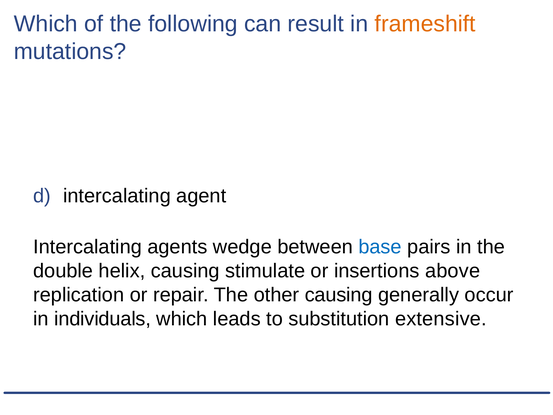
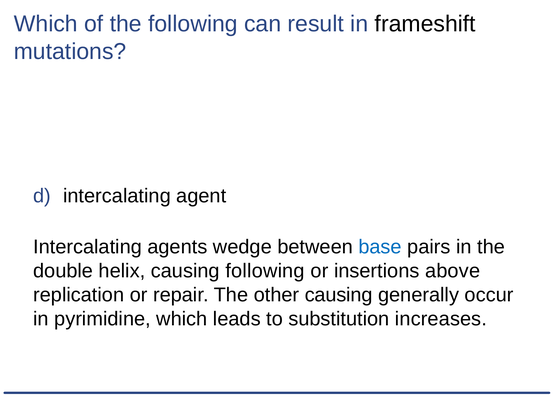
frameshift colour: orange -> black
causing stimulate: stimulate -> following
individuals: individuals -> pyrimidine
extensive: extensive -> increases
